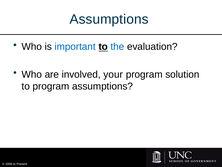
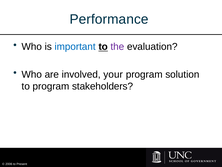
Assumptions at (109, 19): Assumptions -> Performance
the colour: blue -> purple
program assumptions: assumptions -> stakeholders
